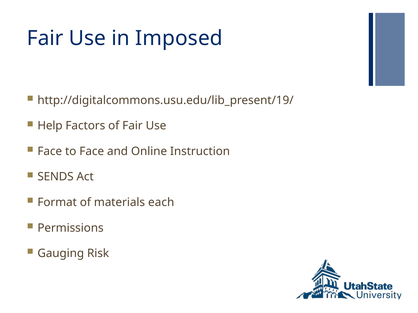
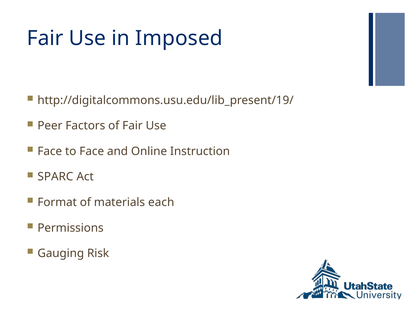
Help: Help -> Peer
SENDS: SENDS -> SPARC
